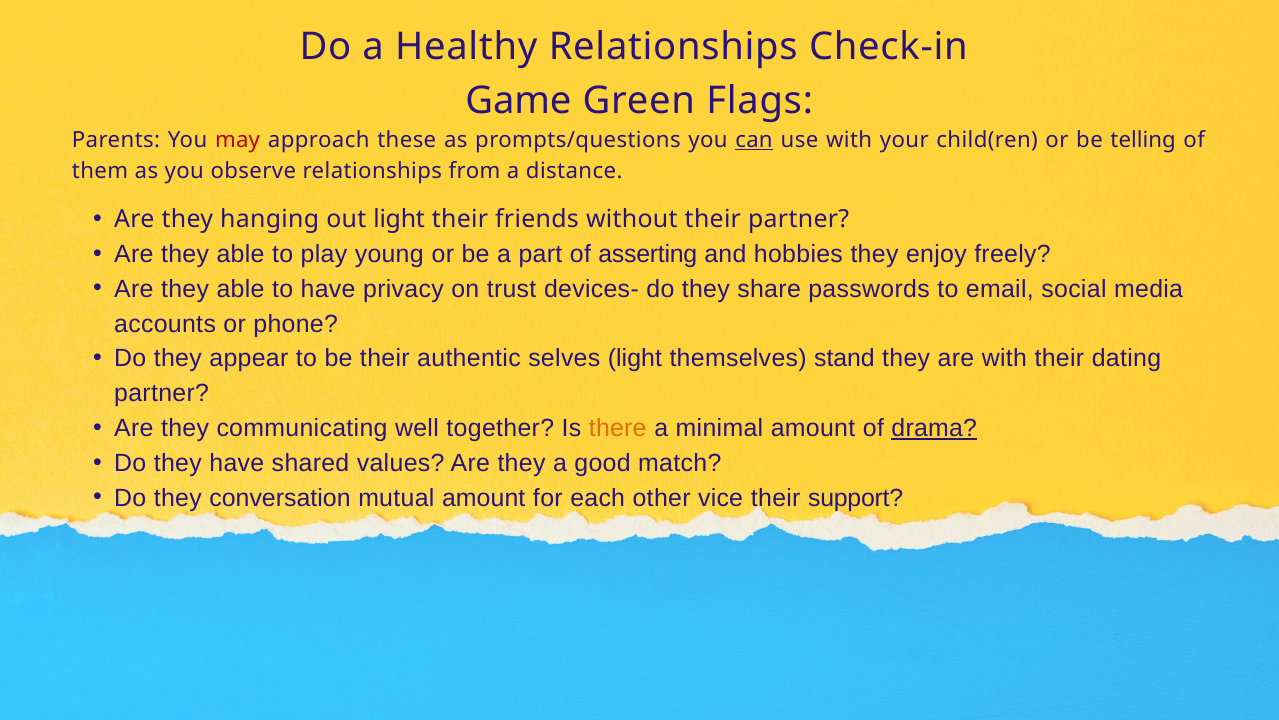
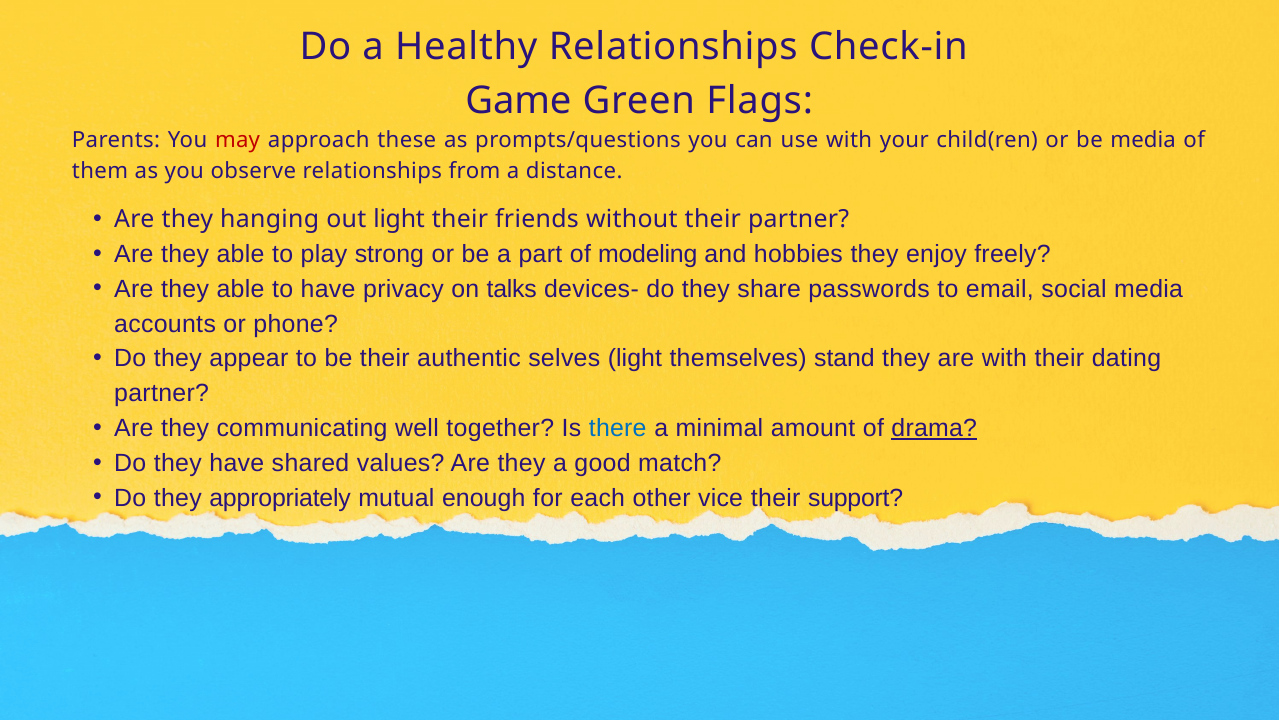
can underline: present -> none
be telling: telling -> media
young: young -> strong
asserting: asserting -> modeling
trust: trust -> talks
there colour: orange -> blue
conversation: conversation -> appropriately
mutual amount: amount -> enough
